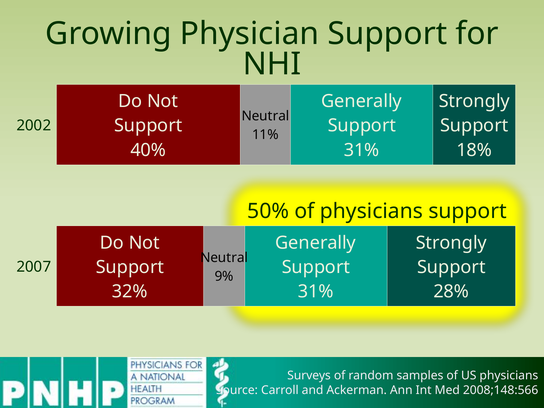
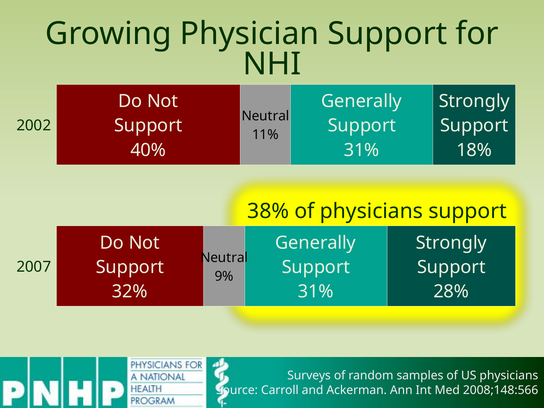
50%: 50% -> 38%
